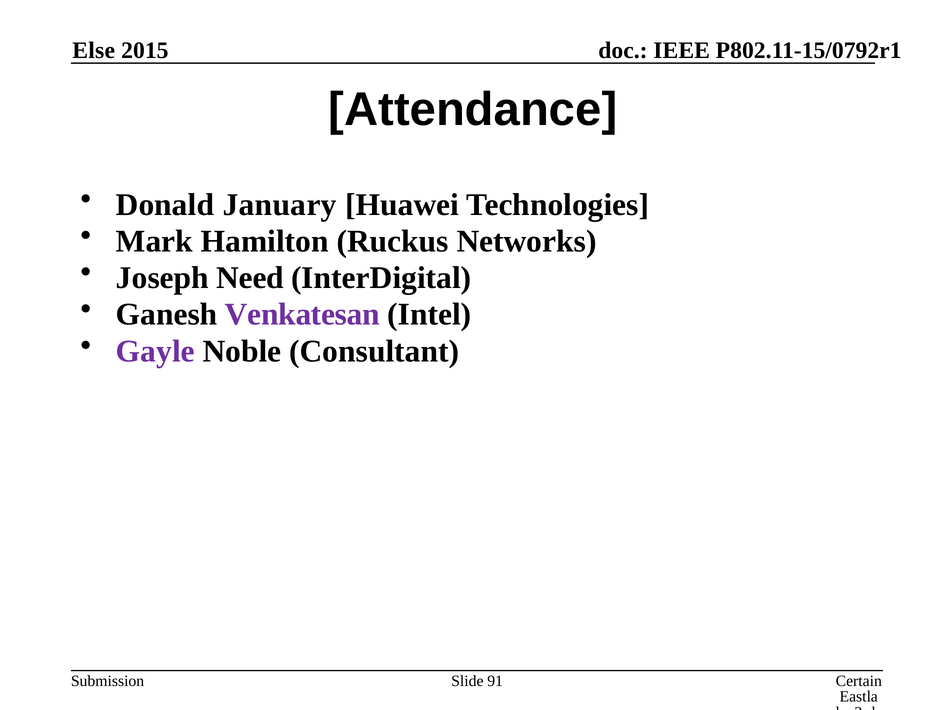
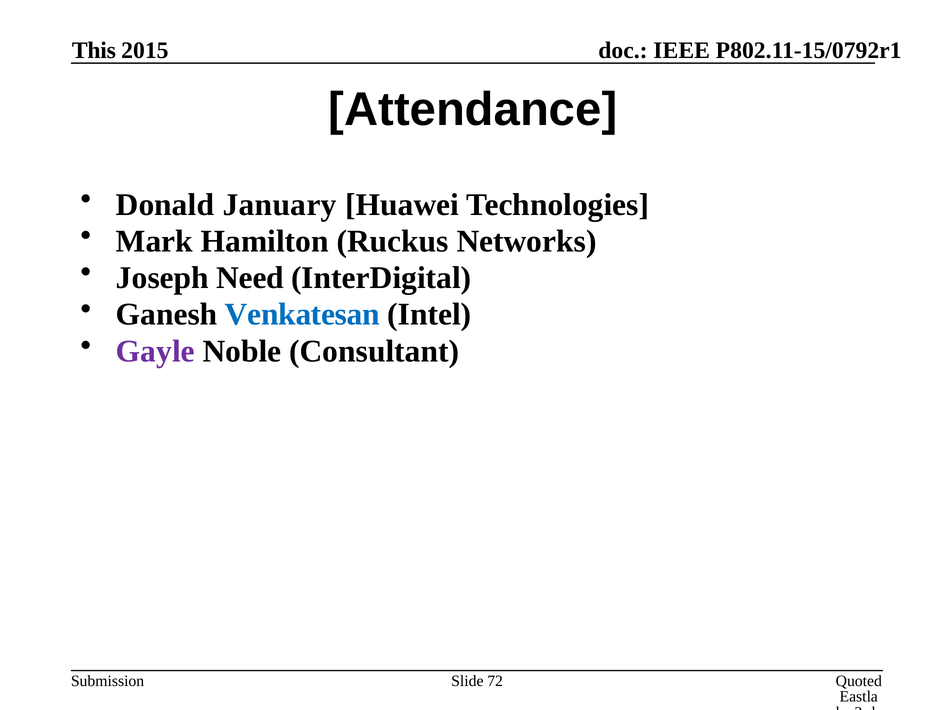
Else: Else -> This
Venkatesan colour: purple -> blue
Certain: Certain -> Quoted
91: 91 -> 72
